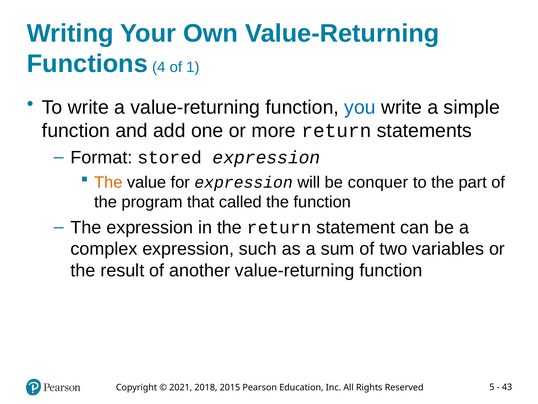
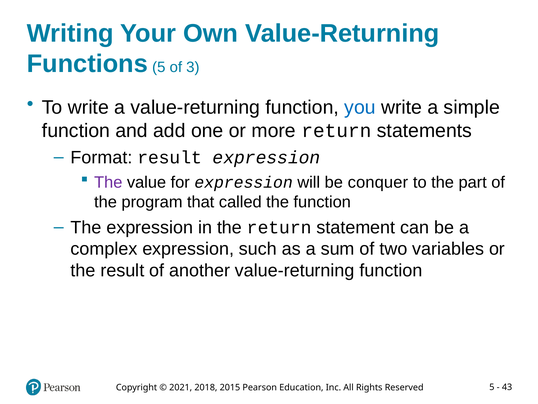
Functions 4: 4 -> 5
1: 1 -> 3
Format stored: stored -> result
The at (108, 182) colour: orange -> purple
